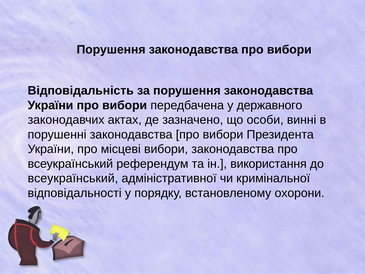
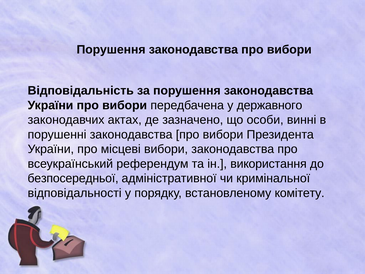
всеукраїнський at (73, 178): всеукраїнський -> безпосередньої
охорони: охорони -> комітету
